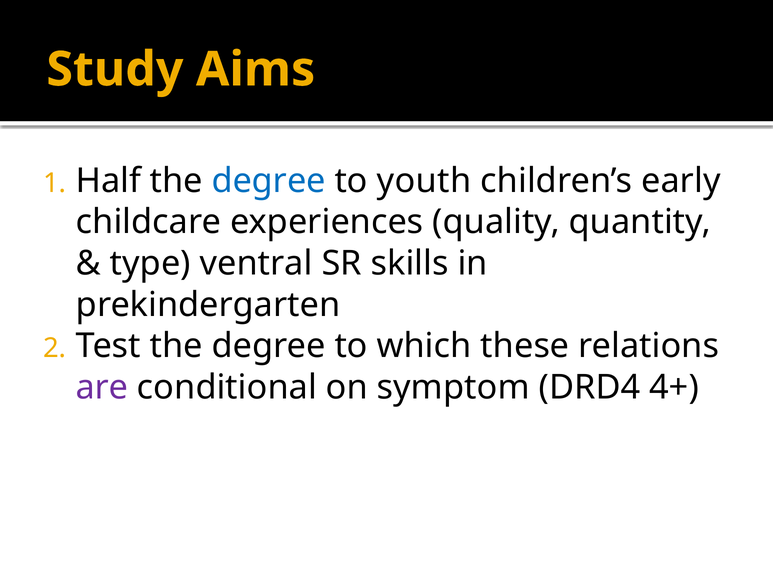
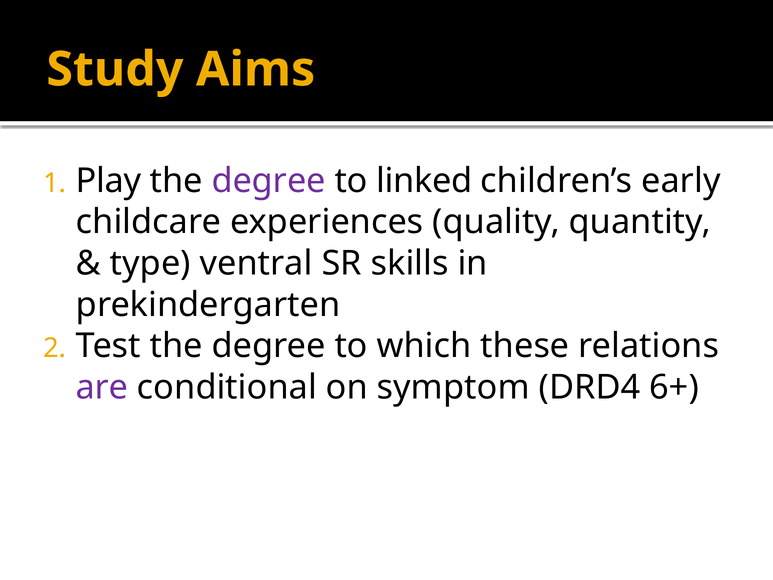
Half: Half -> Play
degree at (269, 181) colour: blue -> purple
youth: youth -> linked
4+: 4+ -> 6+
